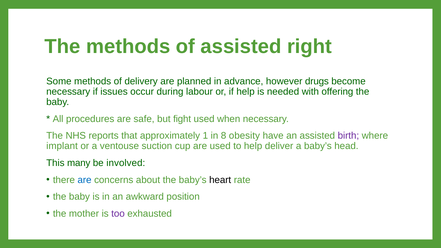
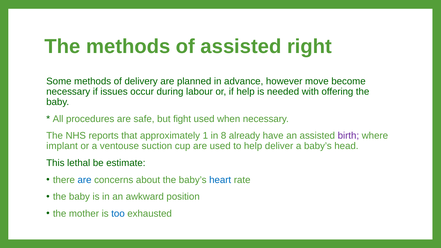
drugs: drugs -> move
obesity: obesity -> already
many: many -> lethal
involved: involved -> estimate
heart colour: black -> blue
too colour: purple -> blue
